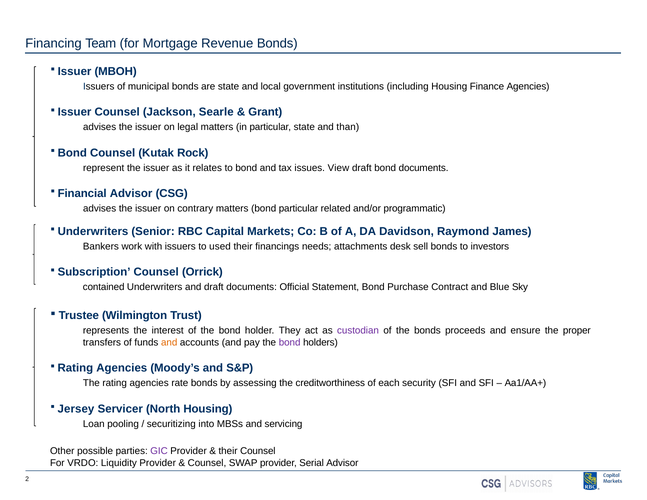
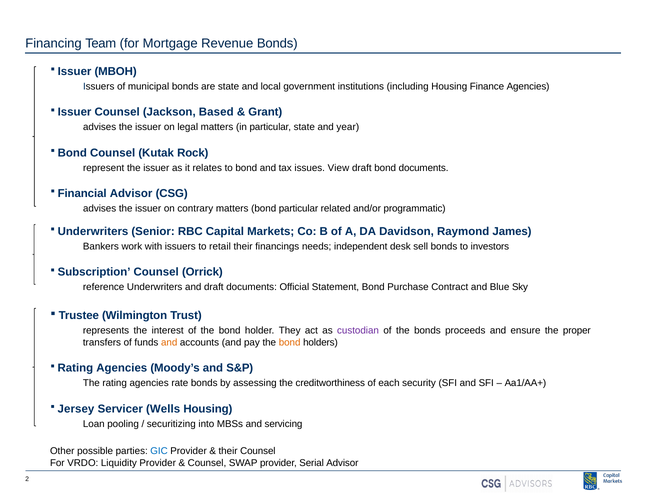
Searle: Searle -> Based
than: than -> year
used: used -> retail
attachments: attachments -> independent
contained: contained -> reference
bond at (290, 342) colour: purple -> orange
North: North -> Wells
GIC colour: purple -> blue
